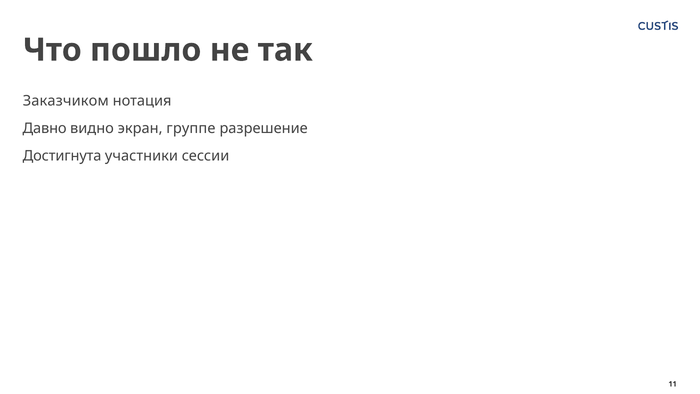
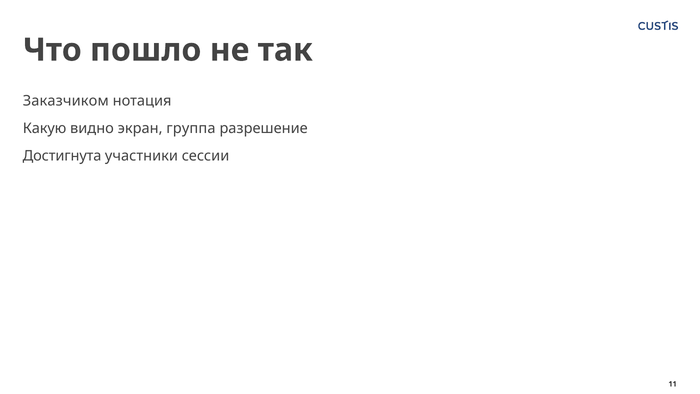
Давно: Давно -> Какую
группе: группе -> группа
